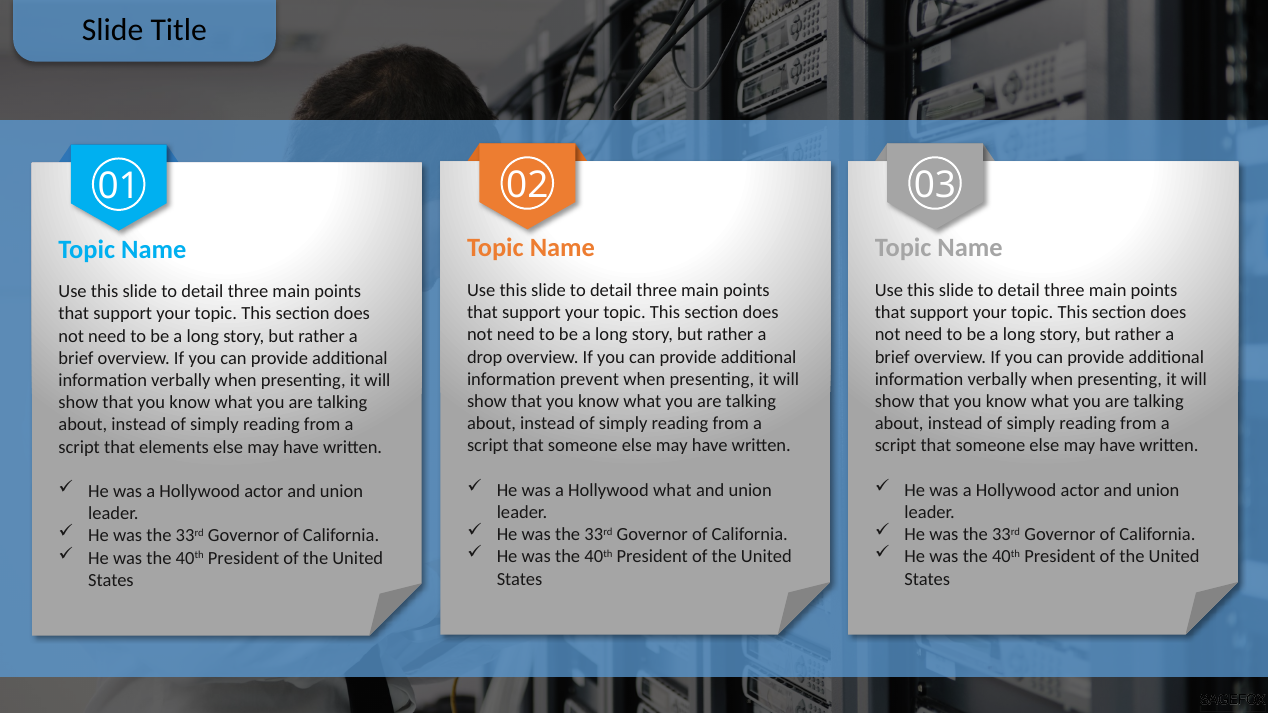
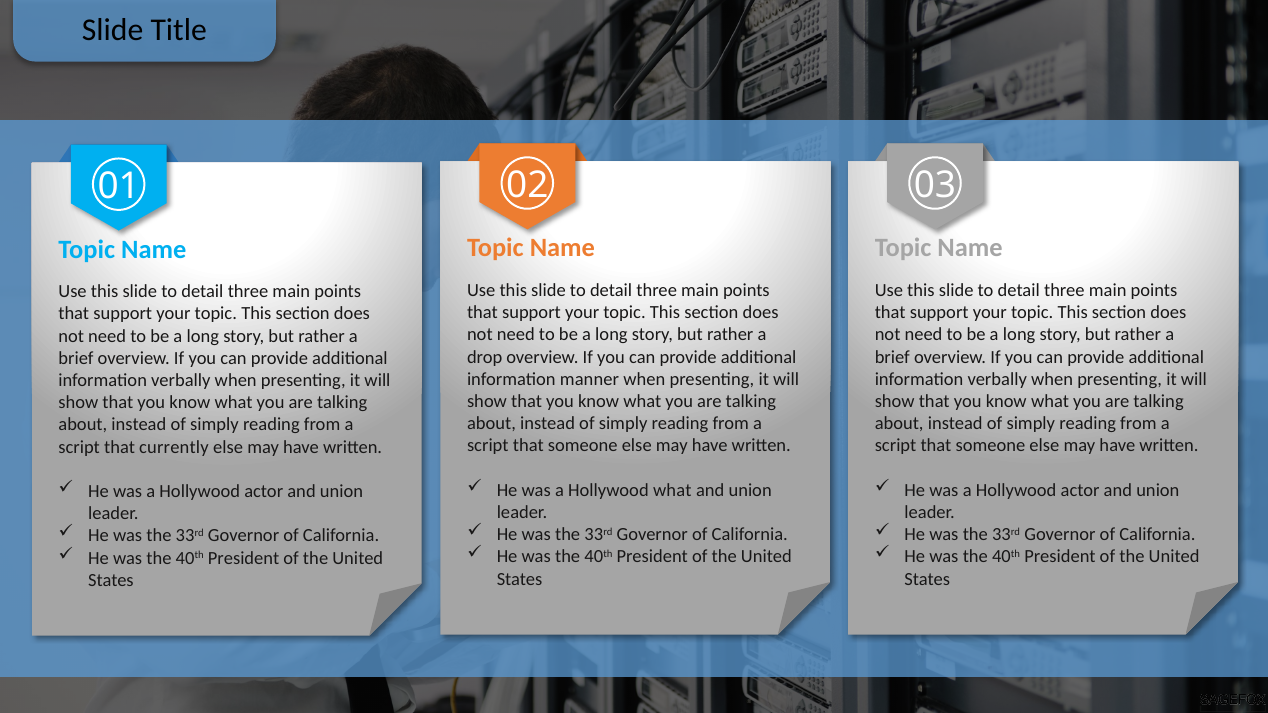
prevent: prevent -> manner
elements: elements -> currently
